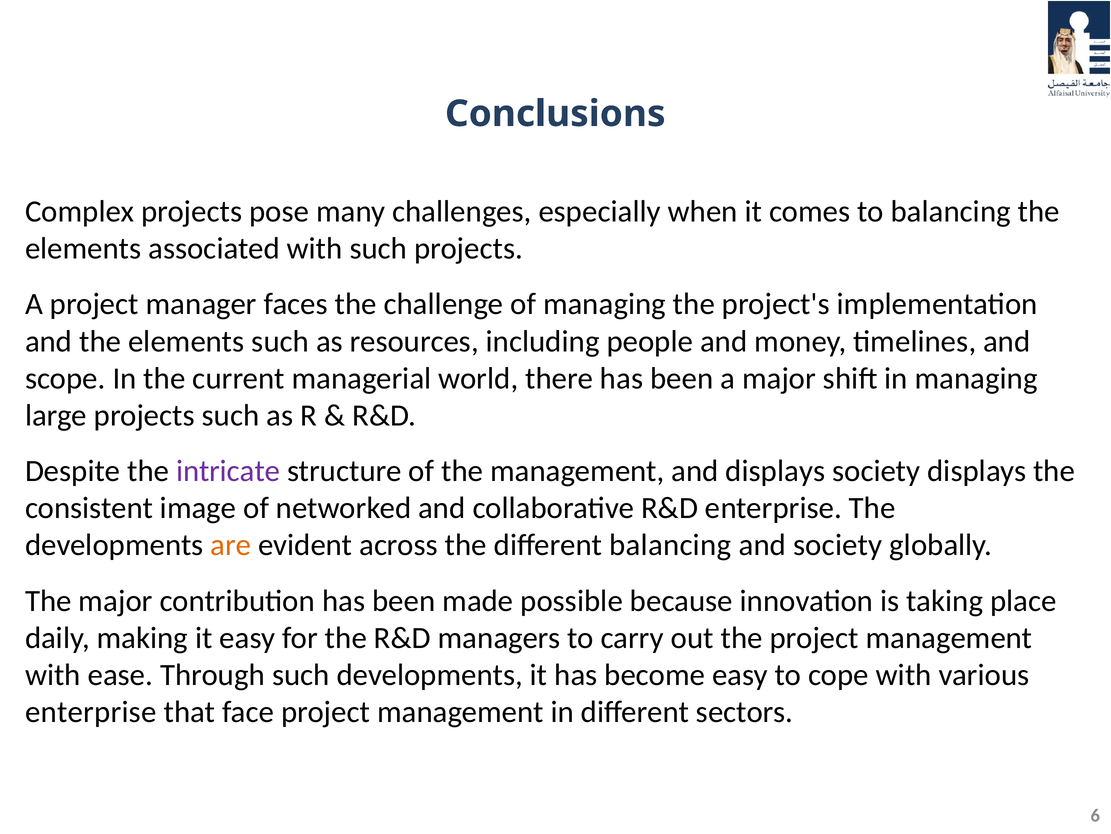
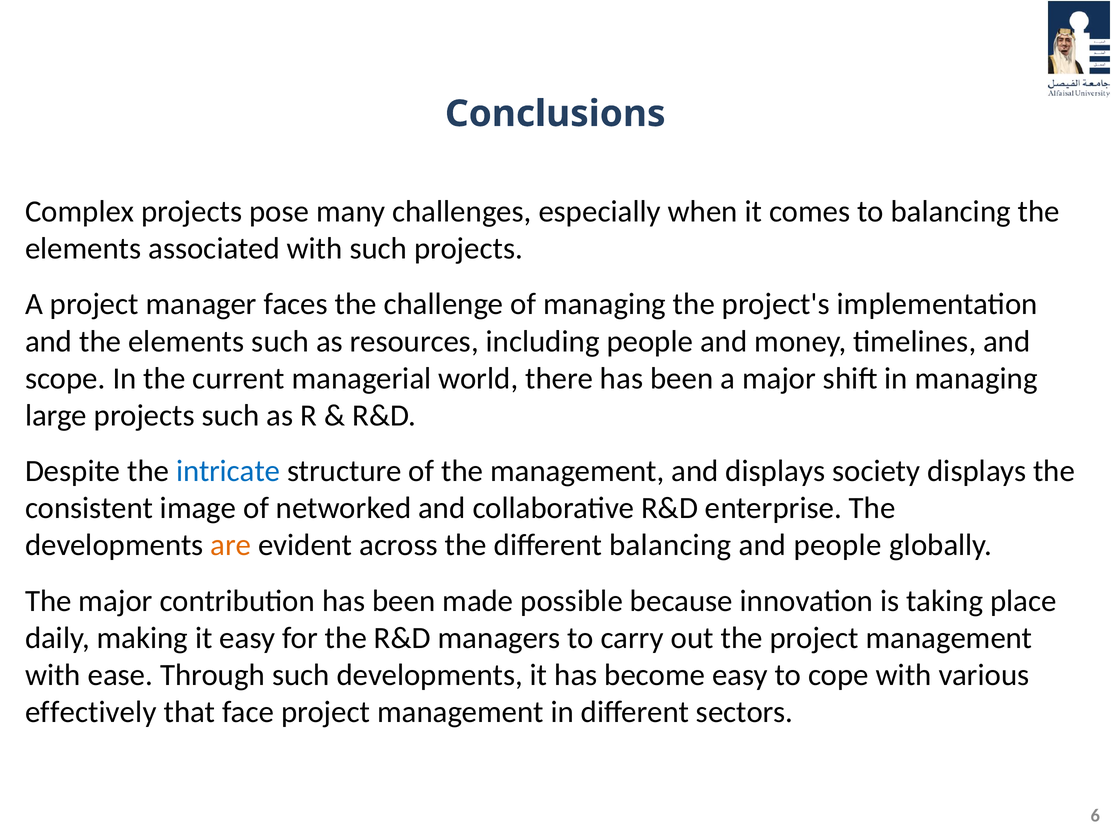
intricate colour: purple -> blue
and society: society -> people
enterprise at (91, 711): enterprise -> effectively
